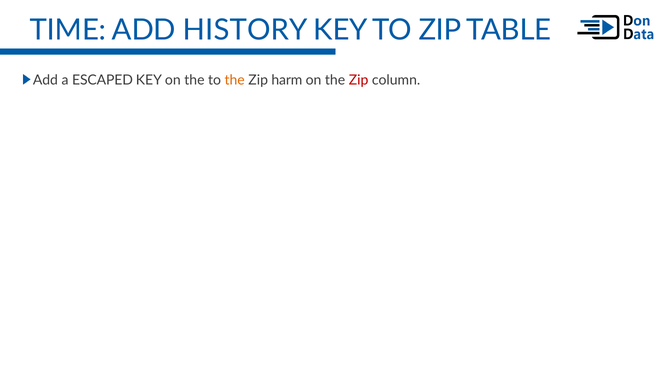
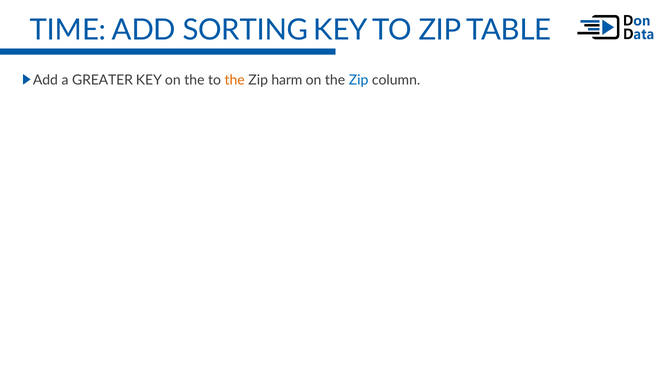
HISTORY: HISTORY -> SORTING
ESCAPED: ESCAPED -> GREATER
Zip at (359, 80) colour: red -> blue
